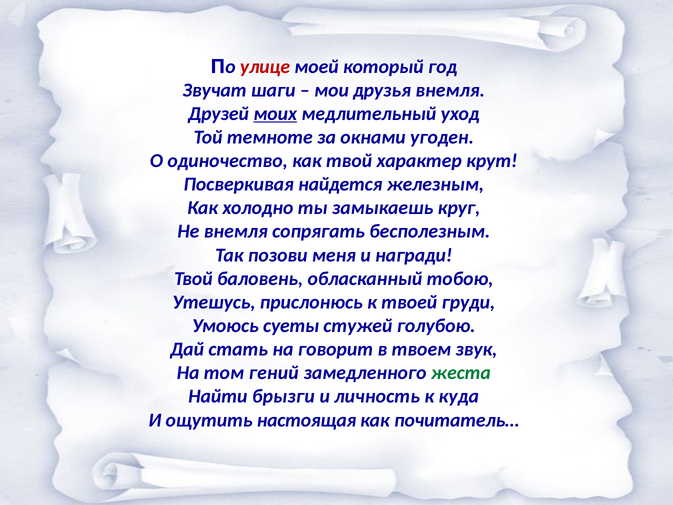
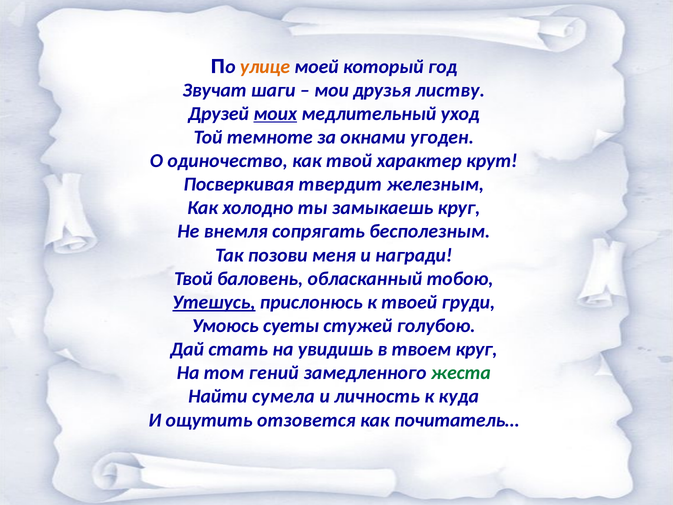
улице colour: red -> orange
друзья внемля: внемля -> листву
найдется: найдется -> твердит
Утешусь underline: none -> present
говорит: говорит -> увидишь
твоем звук: звук -> круг
брызги: брызги -> сумела
настоящая: настоящая -> отзовется
